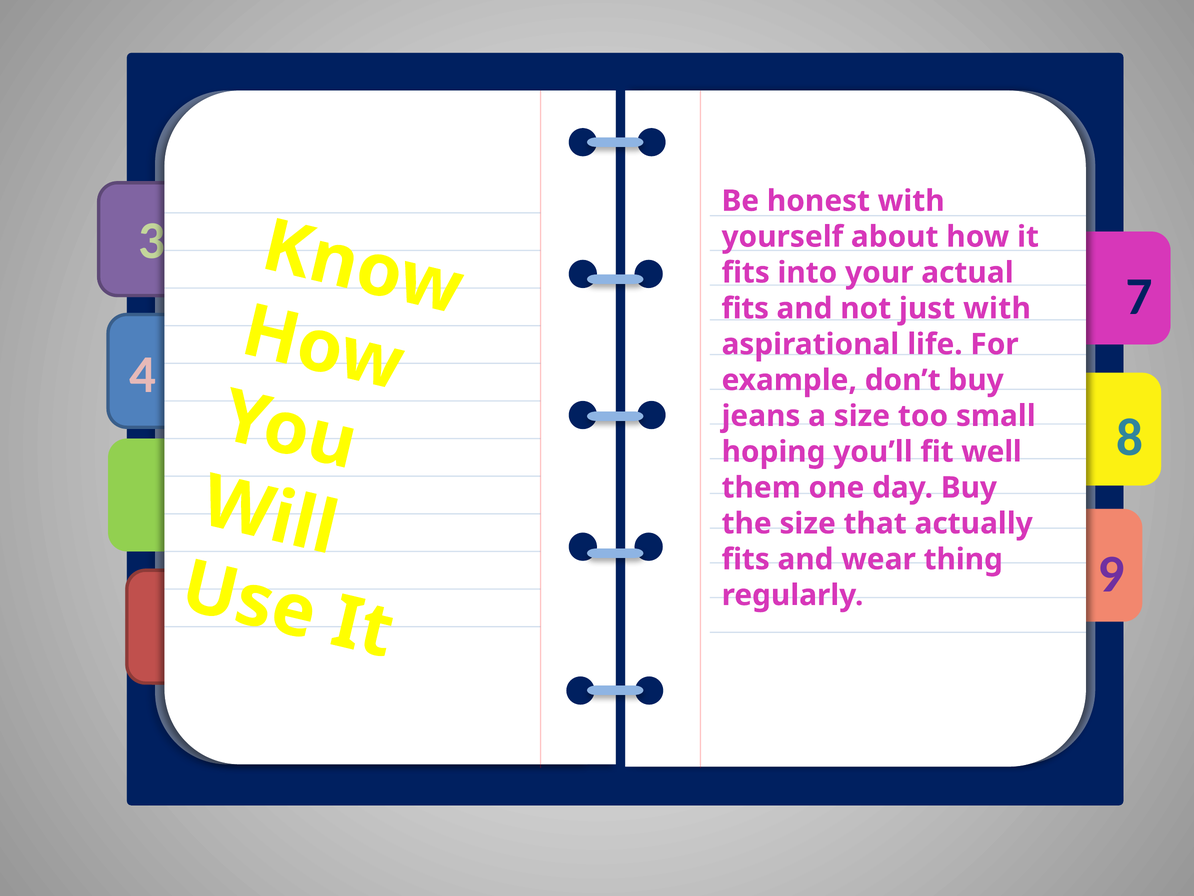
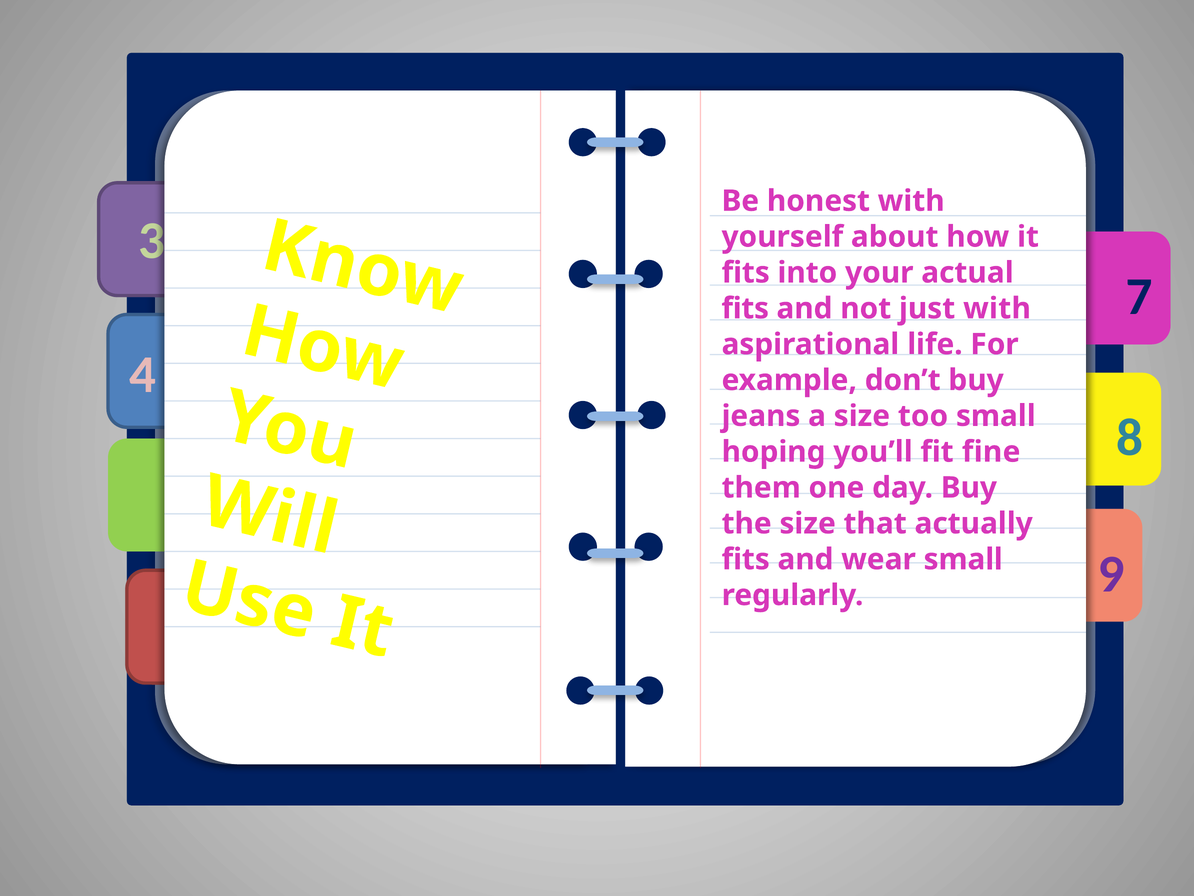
well: well -> fine
wear thing: thing -> small
